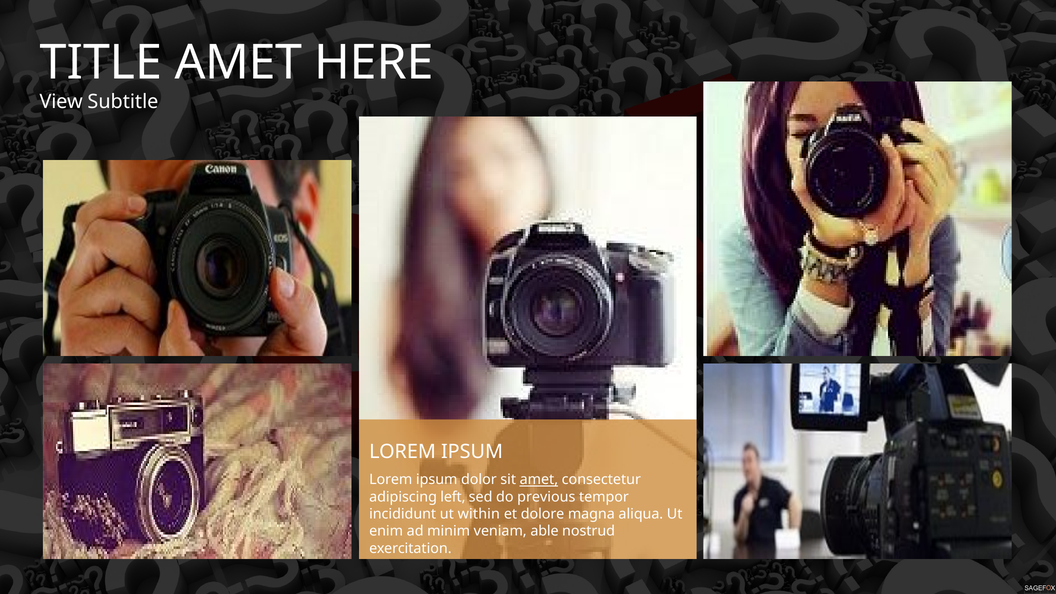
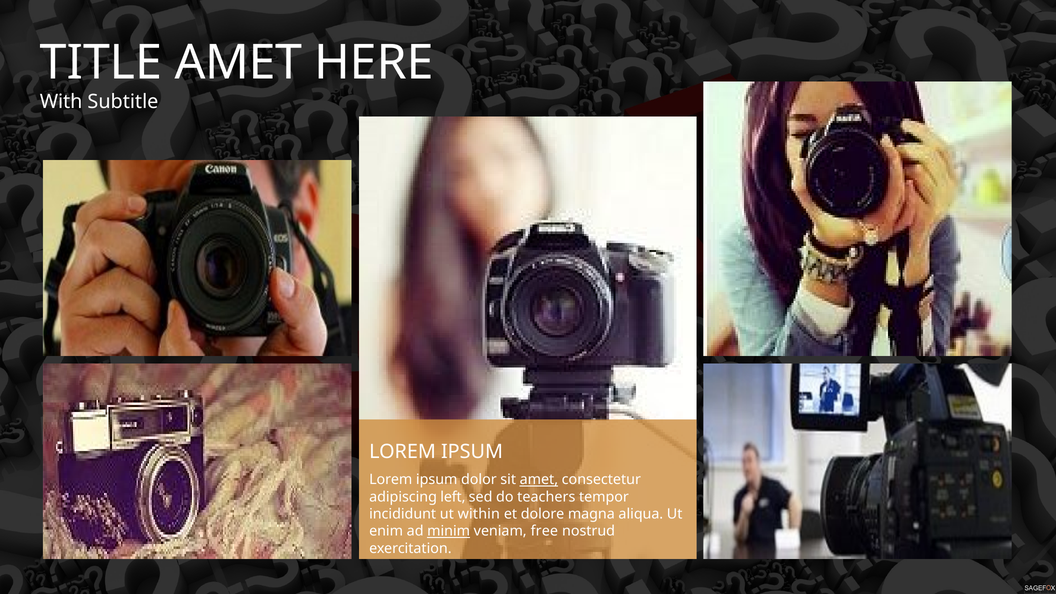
View: View -> With
previous: previous -> teachers
minim underline: none -> present
able: able -> free
